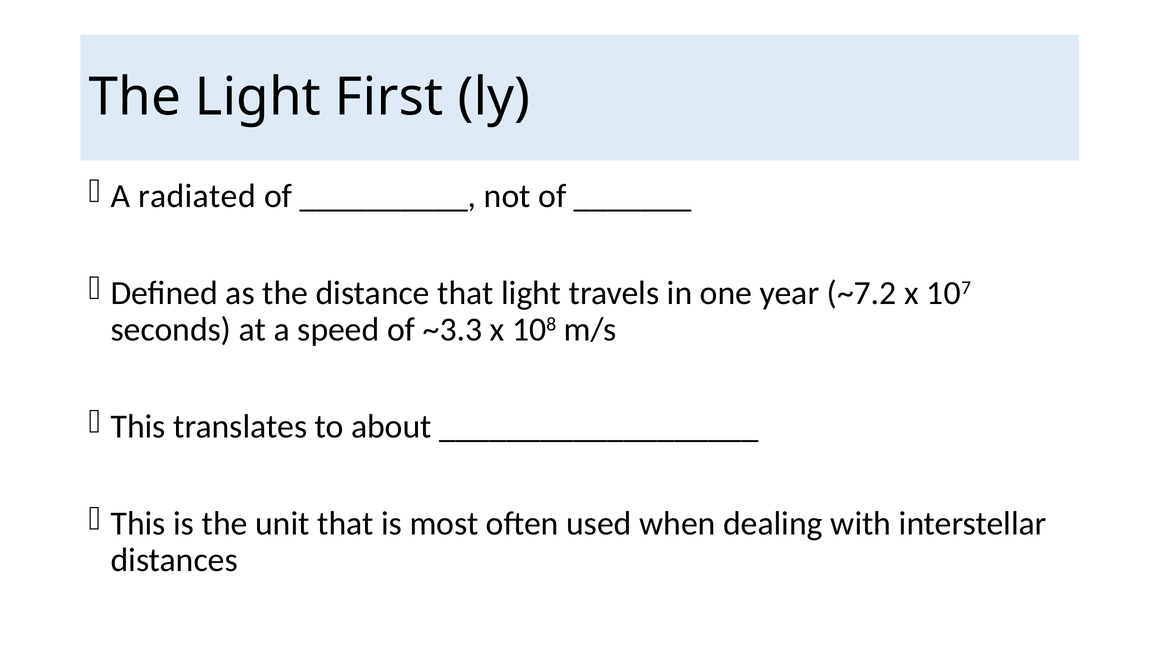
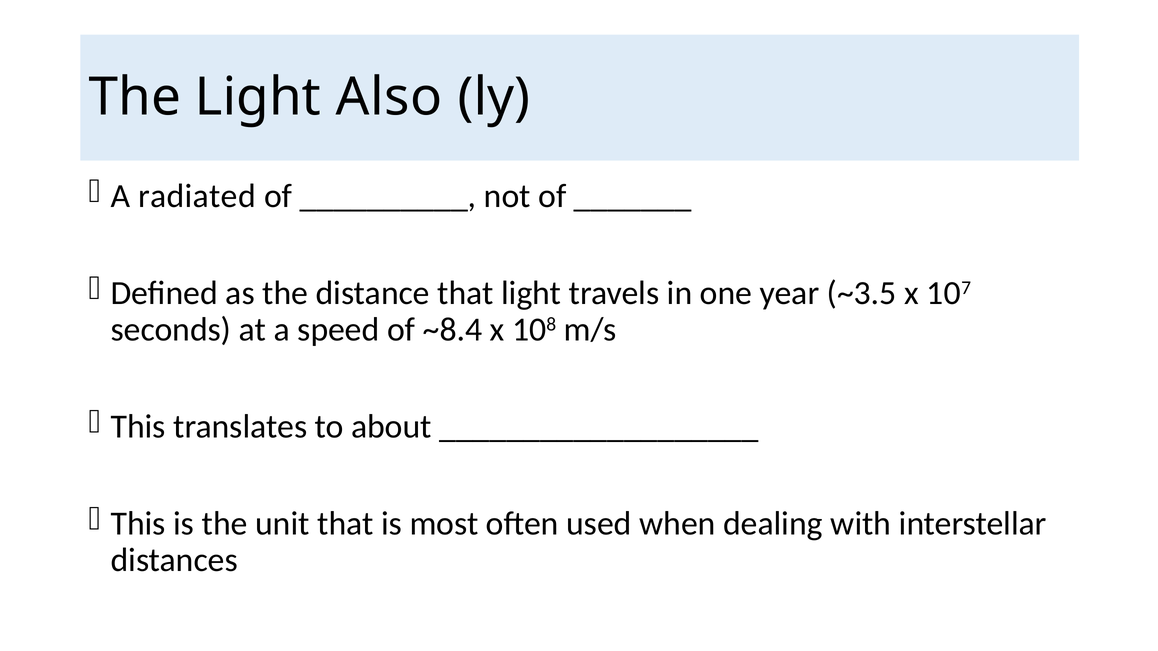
First: First -> Also
~7.2: ~7.2 -> ~3.5
~3.3: ~3.3 -> ~8.4
